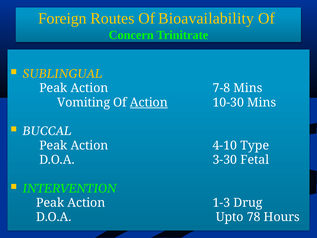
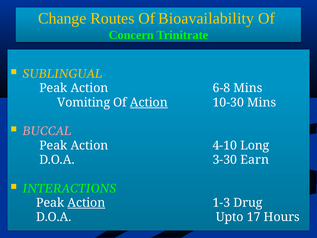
Foreign: Foreign -> Change
7-8: 7-8 -> 6-8
BUCCAL colour: white -> pink
Type: Type -> Long
Fetal: Fetal -> Earn
INTERVENTION: INTERVENTION -> INTERACTIONS
Action at (86, 203) underline: none -> present
78: 78 -> 17
